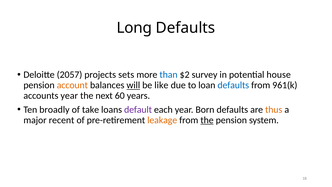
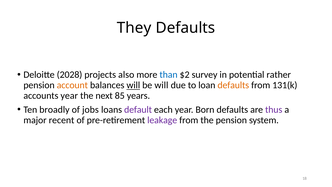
Long: Long -> They
2057: 2057 -> 2028
sets: sets -> also
house: house -> rather
be like: like -> will
defaults at (233, 85) colour: blue -> orange
961(k: 961(k -> 131(k
60: 60 -> 85
take: take -> jobs
thus colour: orange -> purple
leakage colour: orange -> purple
the at (207, 120) underline: present -> none
